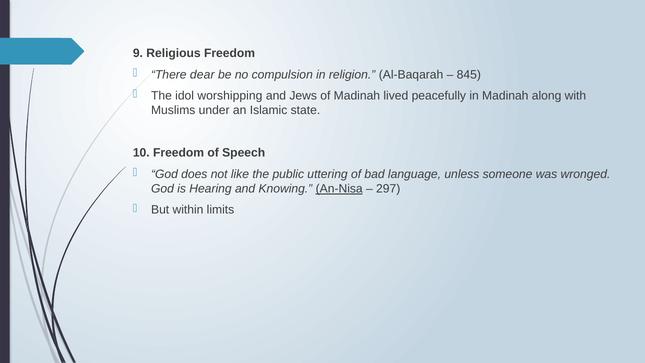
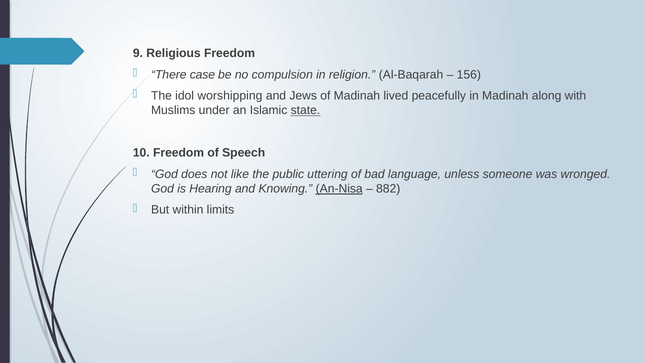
dear: dear -> case
845: 845 -> 156
state underline: none -> present
297: 297 -> 882
